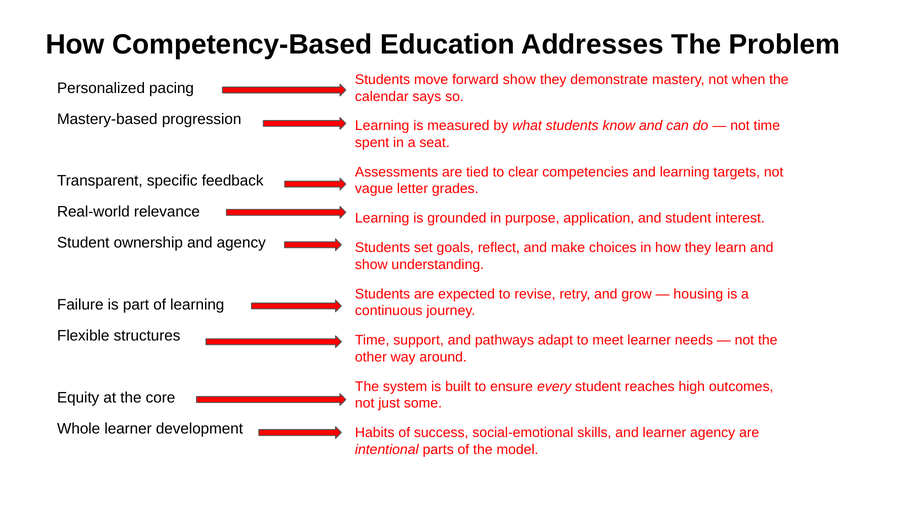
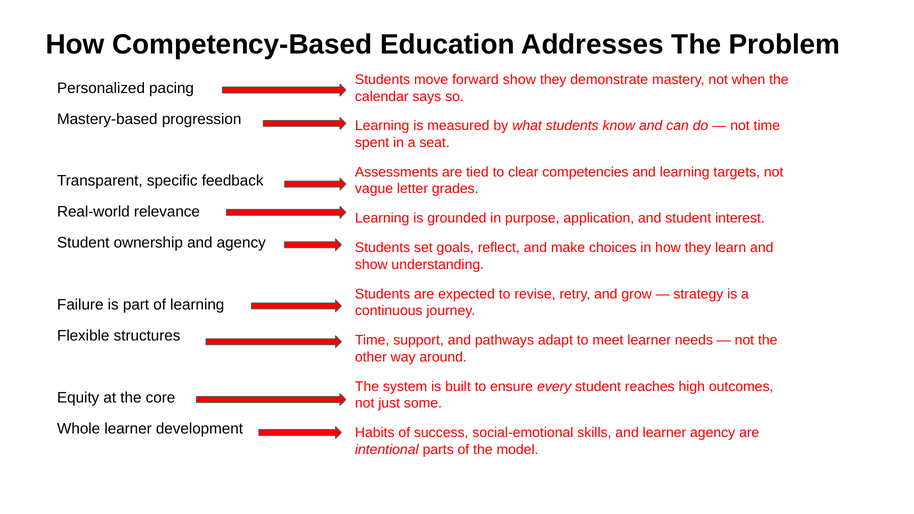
housing: housing -> strategy
